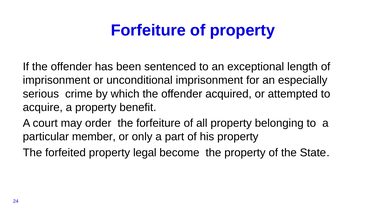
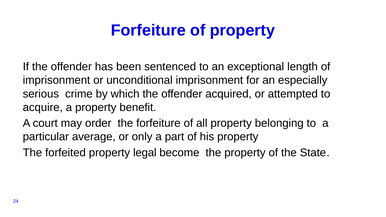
member: member -> average
